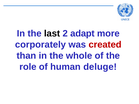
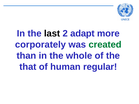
created colour: red -> green
role: role -> that
deluge: deluge -> regular
